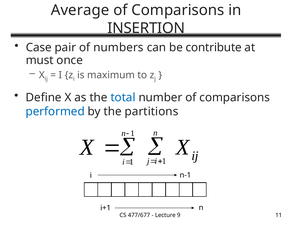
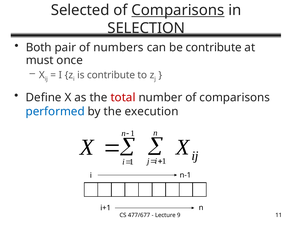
Average: Average -> Selected
Comparisons at (178, 10) underline: none -> present
INSERTION: INSERTION -> SELECTION
Case: Case -> Both
is maximum: maximum -> contribute
total colour: blue -> red
partitions: partitions -> execution
